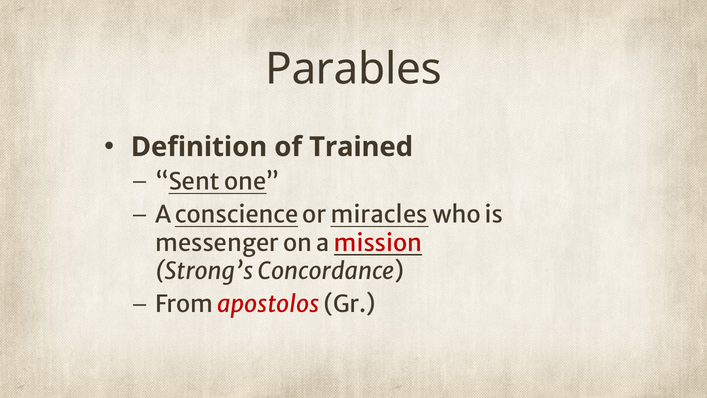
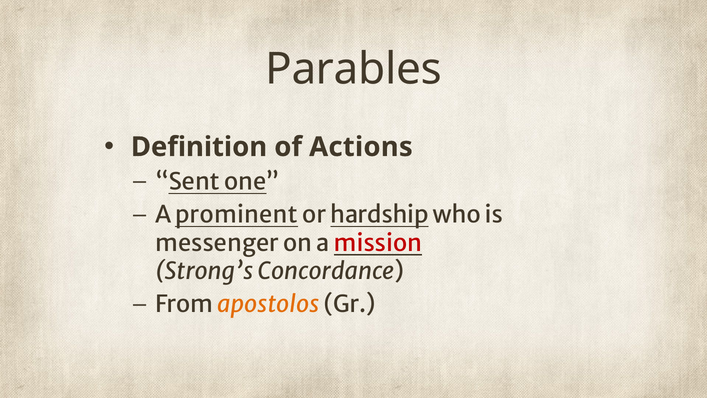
Trained: Trained -> Actions
conscience: conscience -> prominent
miracles: miracles -> hardship
apostolos colour: red -> orange
